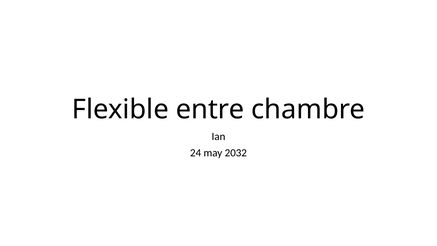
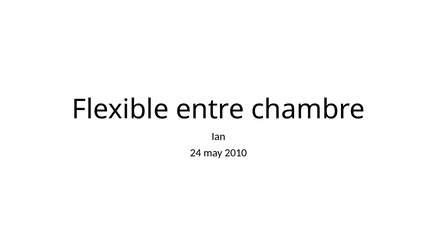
2032: 2032 -> 2010
